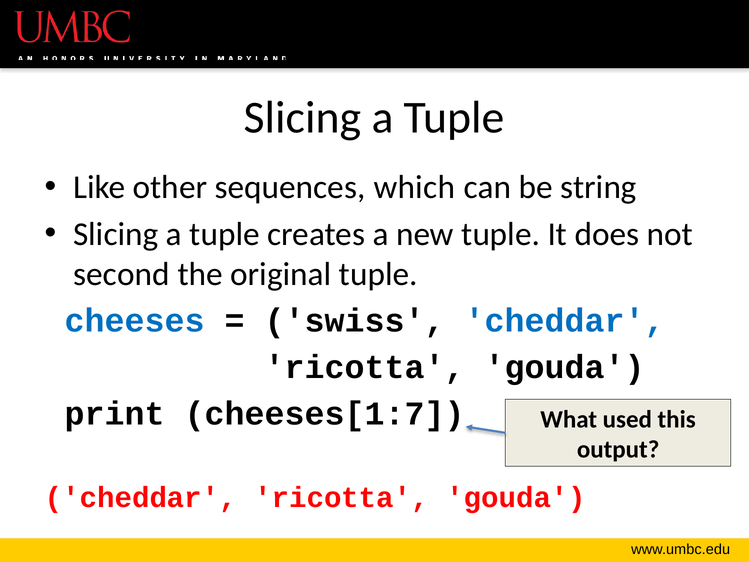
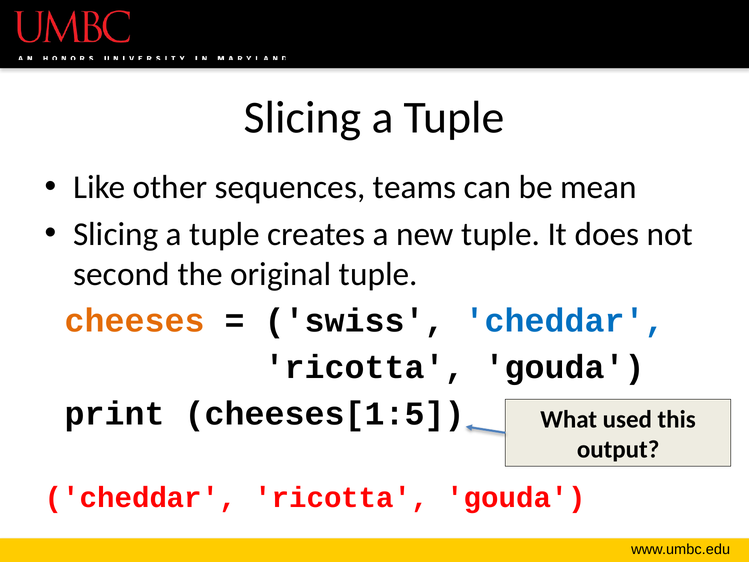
which: which -> teams
string: string -> mean
cheeses colour: blue -> orange
cheeses[1:7: cheeses[1:7 -> cheeses[1:5
